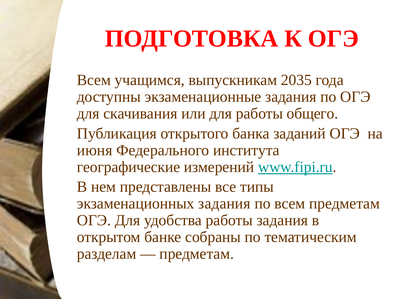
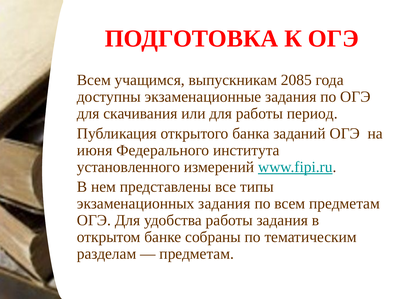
2035: 2035 -> 2085
общего: общего -> период
географические: географические -> установленного
